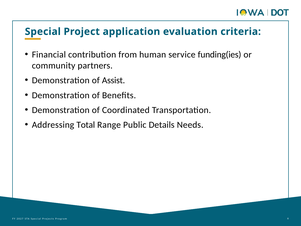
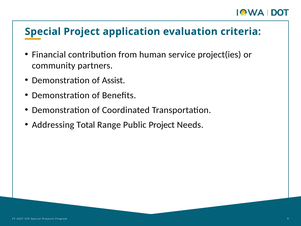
funding(ies: funding(ies -> project(ies
Public Details: Details -> Project
